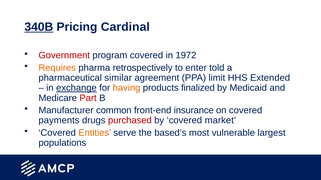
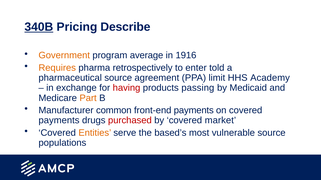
Cardinal: Cardinal -> Describe
Government colour: red -> orange
program covered: covered -> average
1972: 1972 -> 1916
pharmaceutical similar: similar -> source
Extended: Extended -> Academy
exchange underline: present -> none
having colour: orange -> red
finalized: finalized -> passing
Part colour: red -> orange
front-end insurance: insurance -> payments
vulnerable largest: largest -> source
